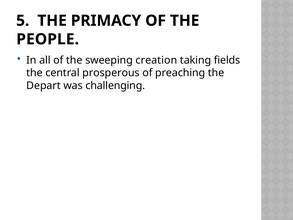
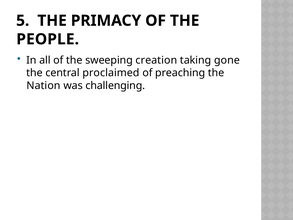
fields: fields -> gone
prosperous: prosperous -> proclaimed
Depart: Depart -> Nation
